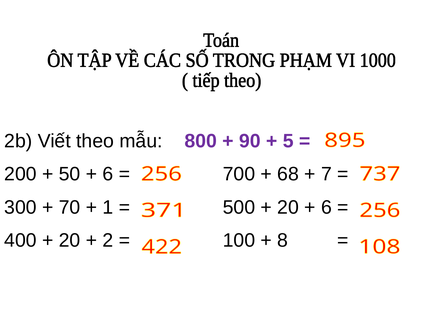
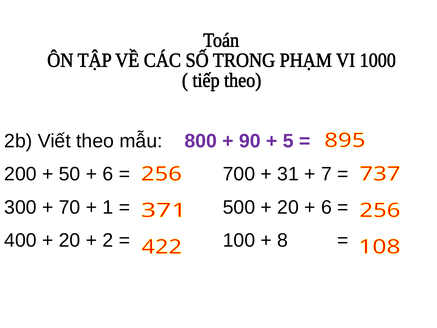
68: 68 -> 31
